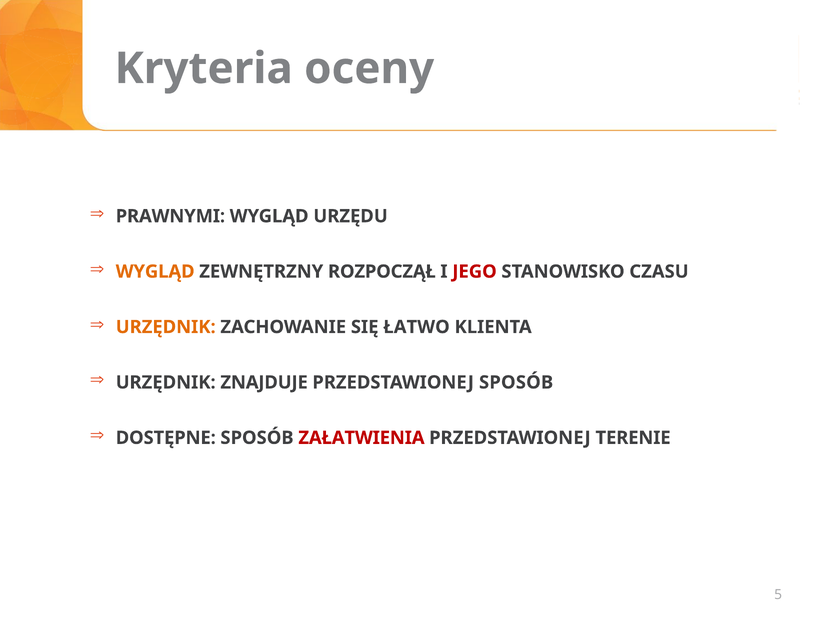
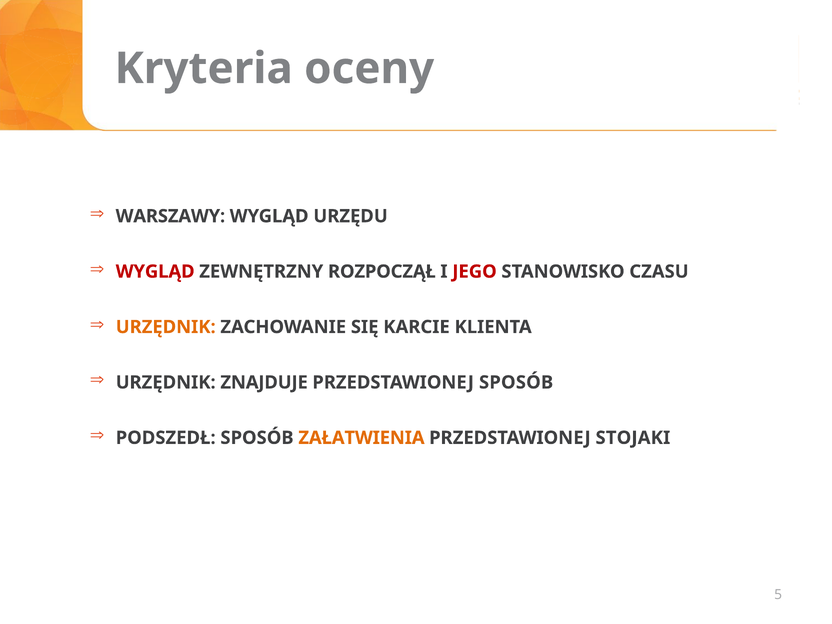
PRAWNYMI: PRAWNYMI -> WARSZAWY
WYGLĄD at (155, 272) colour: orange -> red
ŁATWO: ŁATWO -> KARCIE
DOSTĘPNE: DOSTĘPNE -> PODSZEDŁ
ZAŁATWIENIA colour: red -> orange
TERENIE: TERENIE -> STOJAKI
